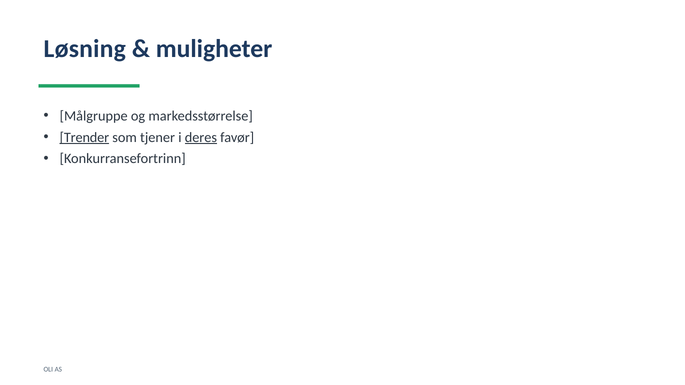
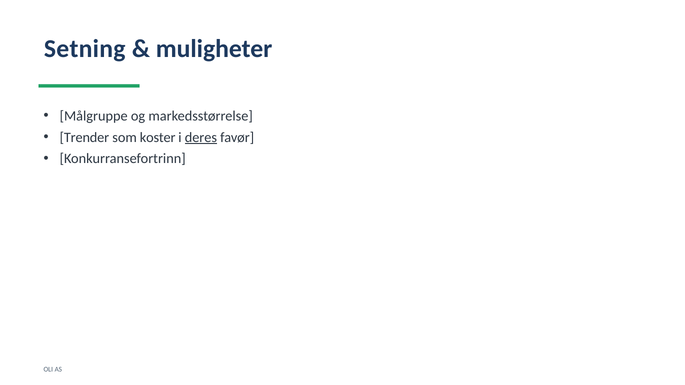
Løsning: Løsning -> Setning
Trender underline: present -> none
tjener: tjener -> koster
